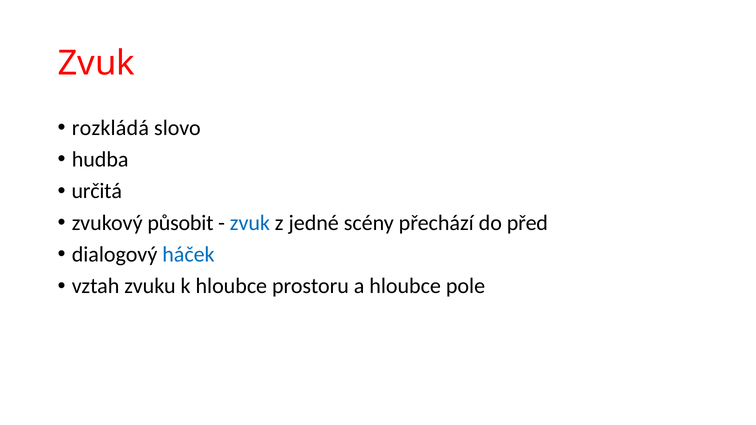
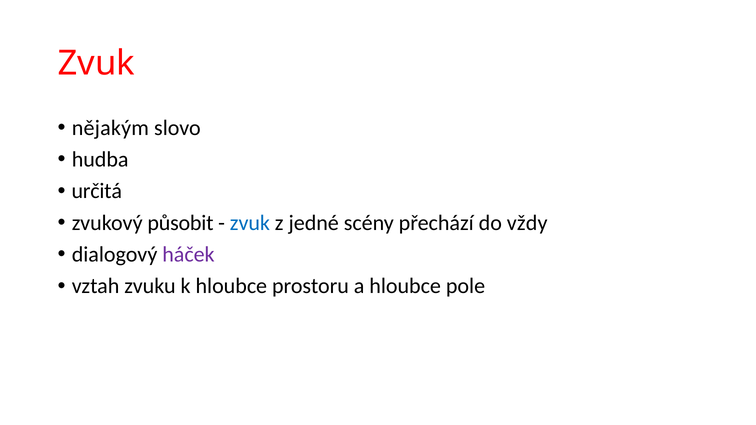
rozkládá: rozkládá -> nějakým
před: před -> vždy
háček colour: blue -> purple
